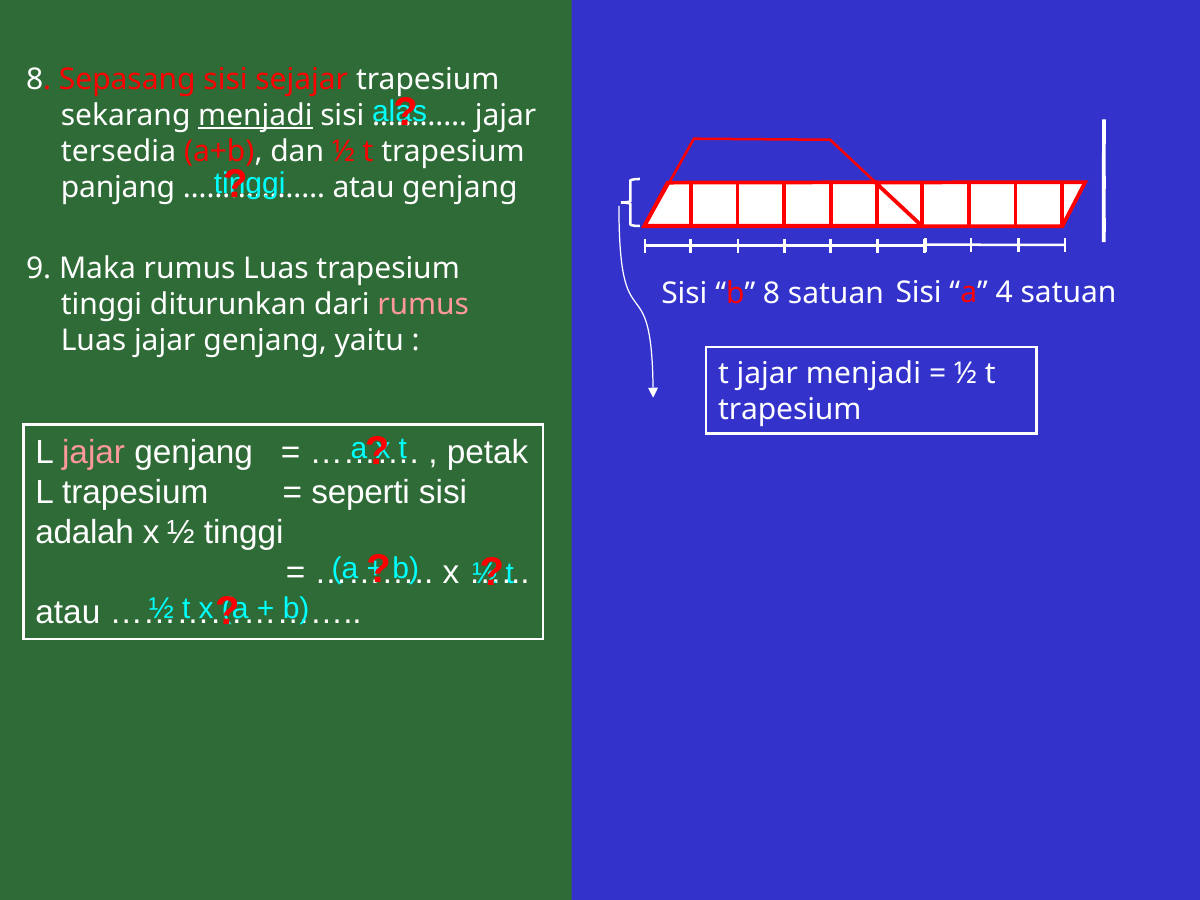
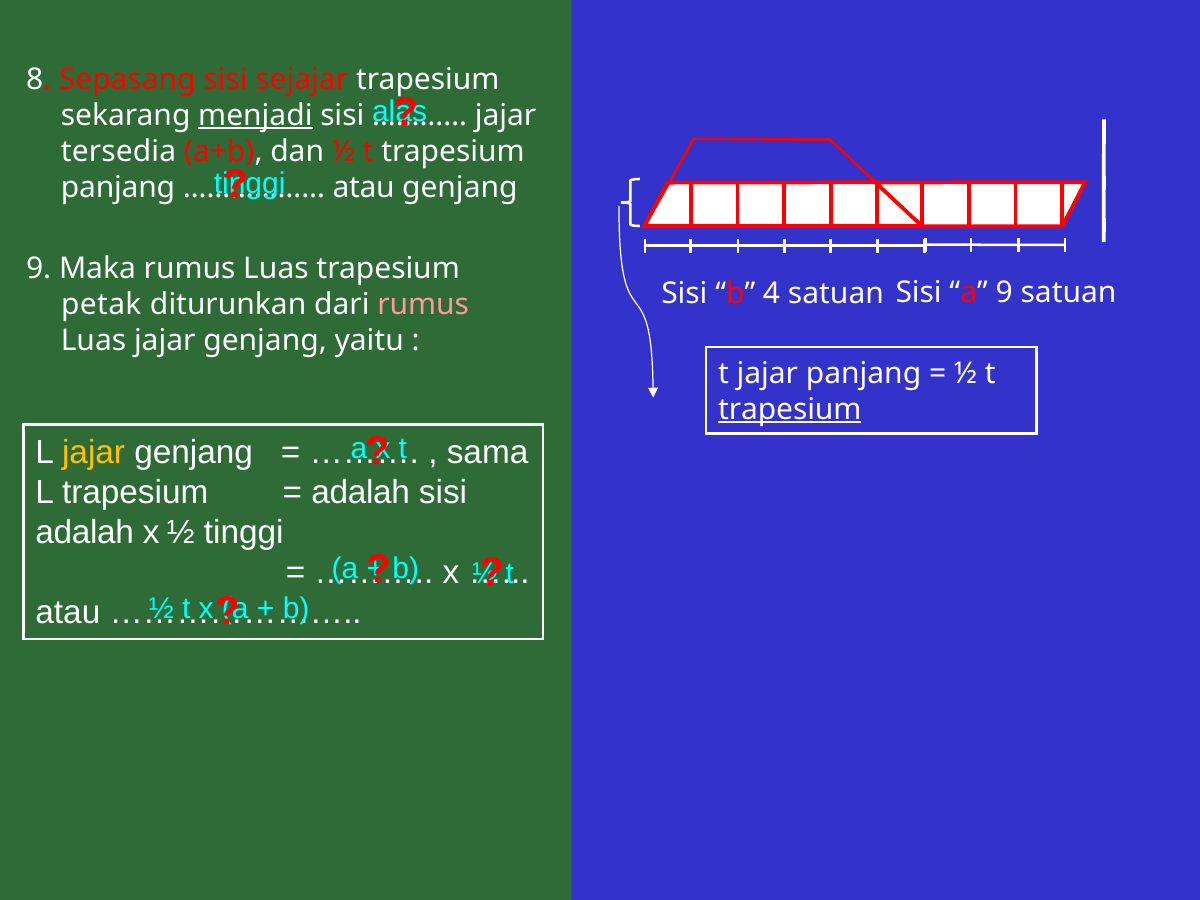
a 4: 4 -> 9
b 8: 8 -> 4
tinggi at (102, 304): tinggi -> petak
jajar menjadi: menjadi -> panjang
trapesium at (790, 409) underline: none -> present
jajar at (94, 453) colour: pink -> yellow
petak: petak -> sama
seperti at (361, 493): seperti -> adalah
